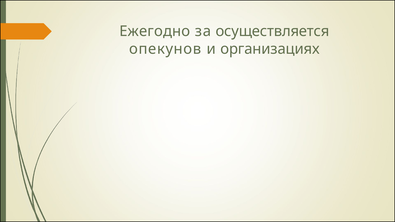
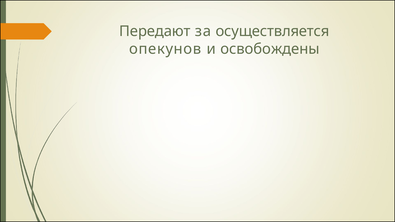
Ежегодно: Ежегодно -> Передают
организациях: организациях -> освобождены
